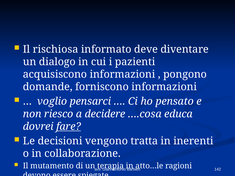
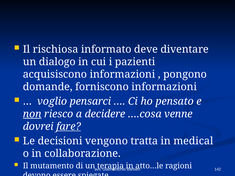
non underline: none -> present
educa: educa -> venne
inerenti: inerenti -> medical
